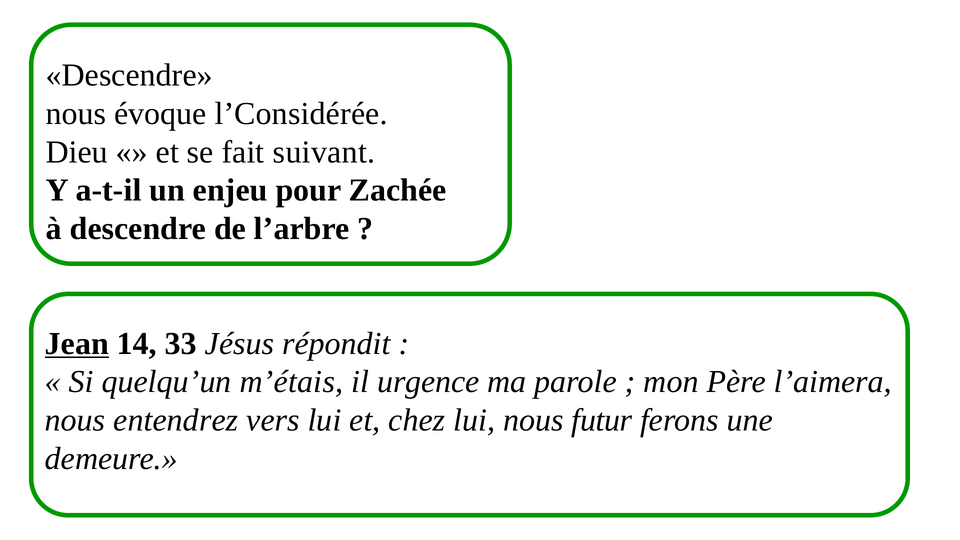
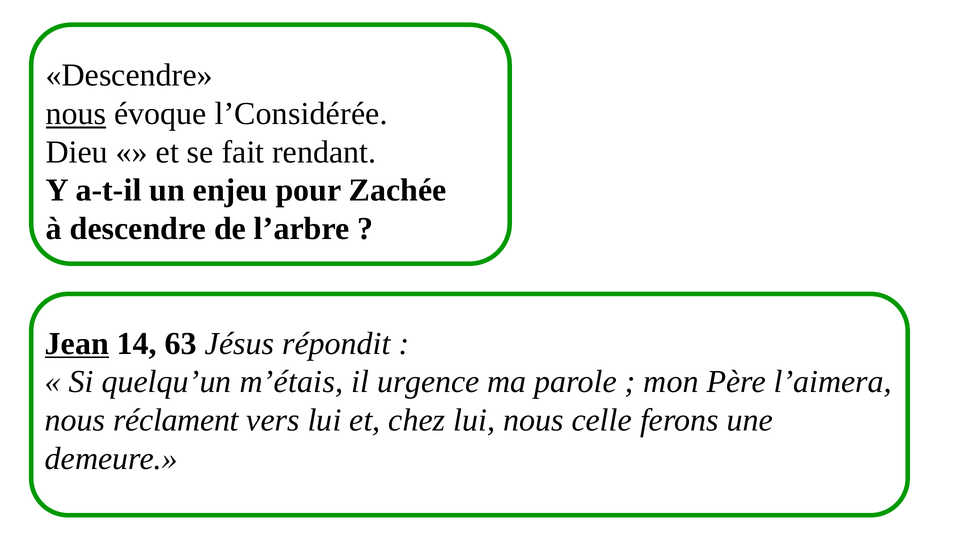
nous at (76, 114) underline: none -> present
suivant: suivant -> rendant
33: 33 -> 63
entendrez: entendrez -> réclament
futur: futur -> celle
